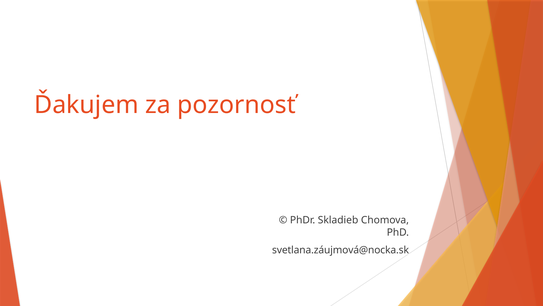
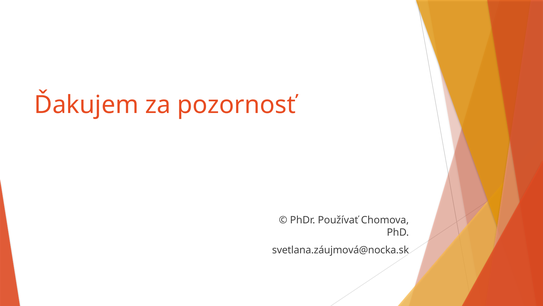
Skladieb: Skladieb -> Používať
